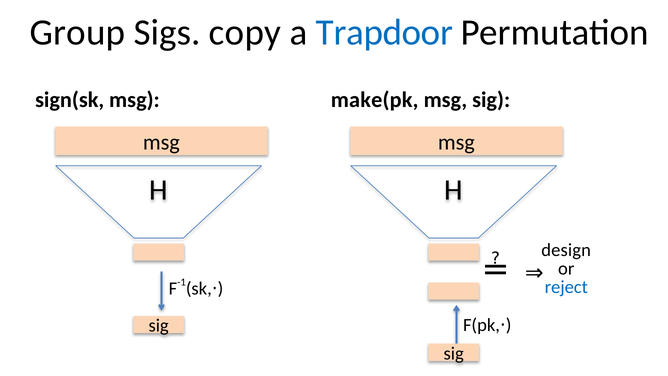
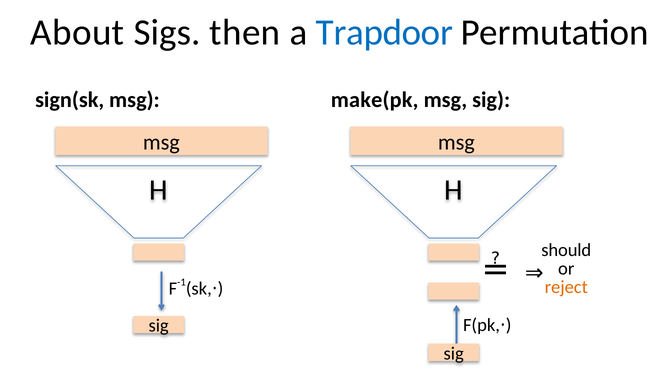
Group: Group -> About
copy: copy -> then
design: design -> should
reject colour: blue -> orange
